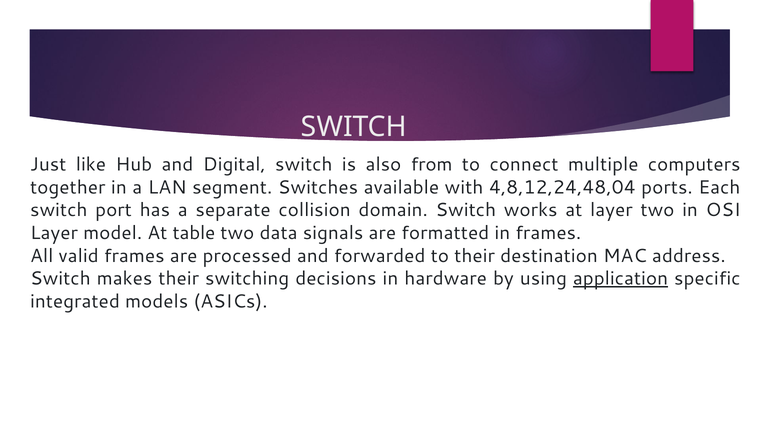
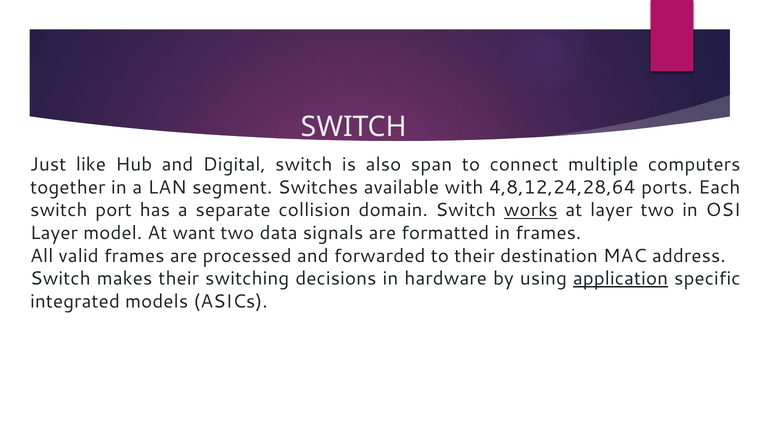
from: from -> span
4,8,12,24,48,04: 4,8,12,24,48,04 -> 4,8,12,24,28,64
works underline: none -> present
table: table -> want
